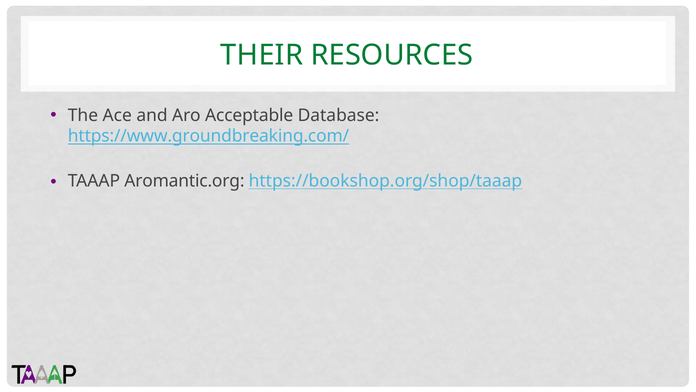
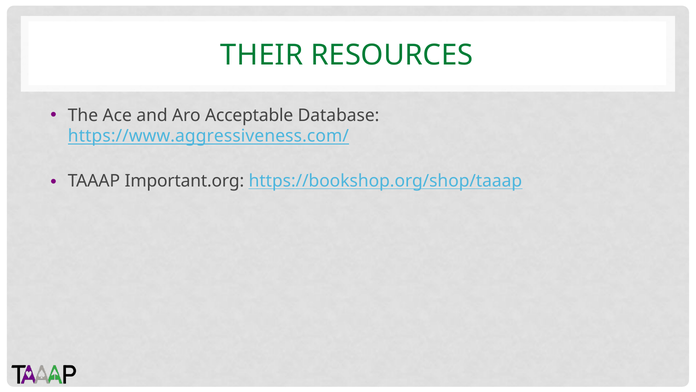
https://www.groundbreaking.com/: https://www.groundbreaking.com/ -> https://www.aggressiveness.com/
Aromantic.org: Aromantic.org -> Important.org
